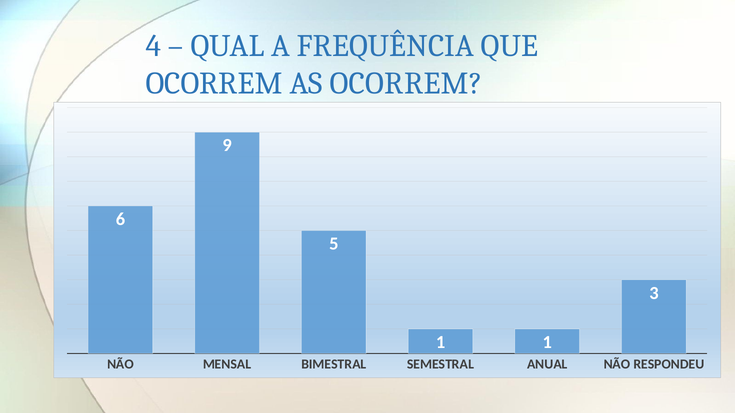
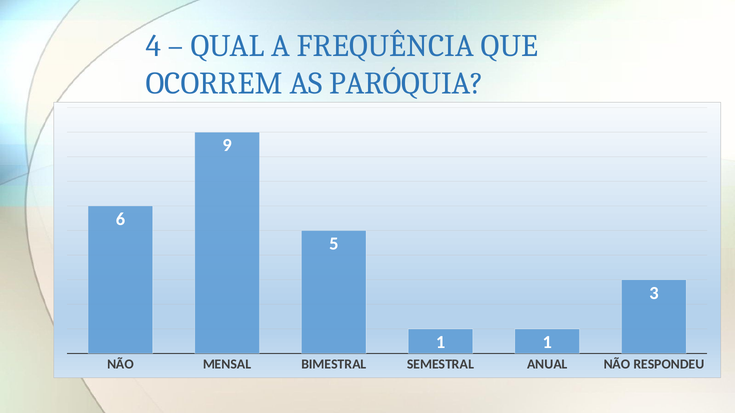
AS OCORREM: OCORREM -> PARÓQUIA
